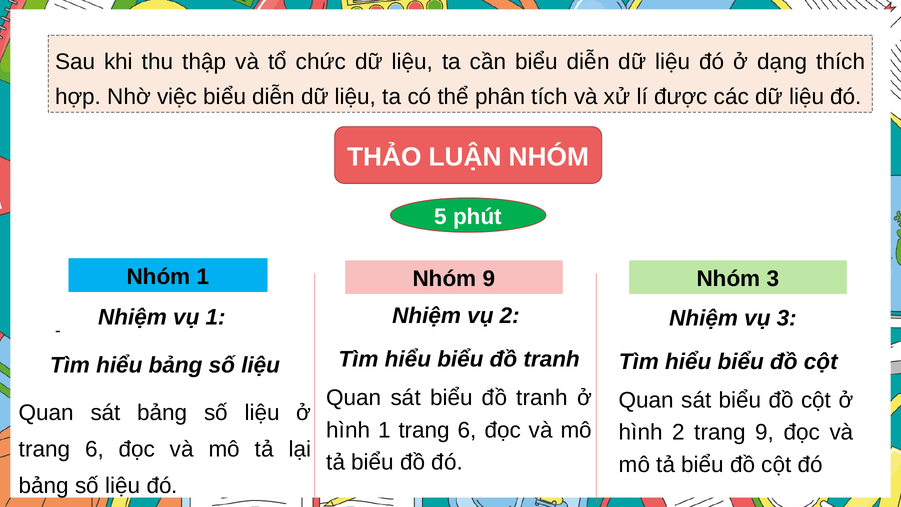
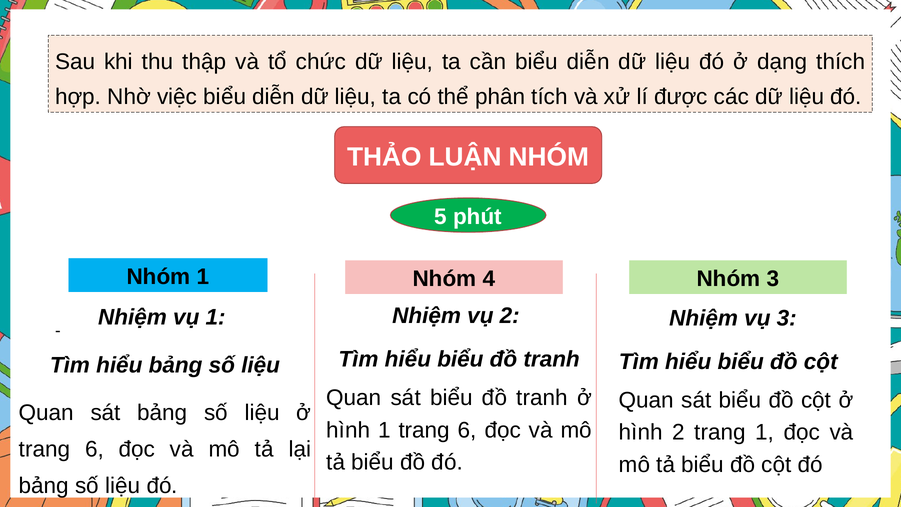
Nhóm 9: 9 -> 4
trang 9: 9 -> 1
